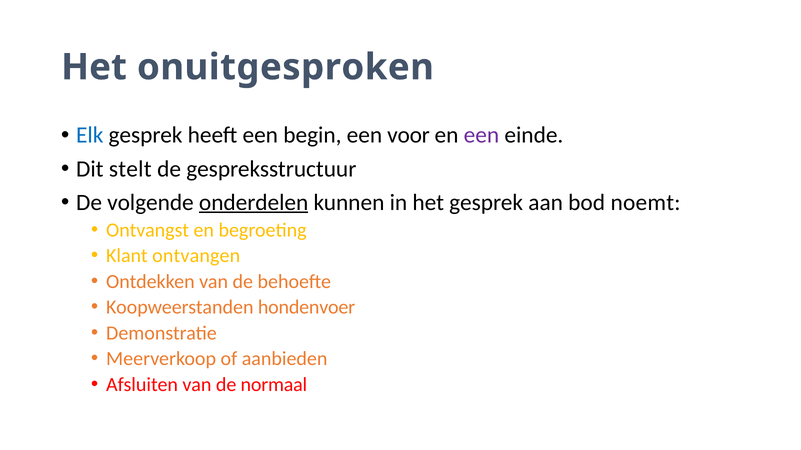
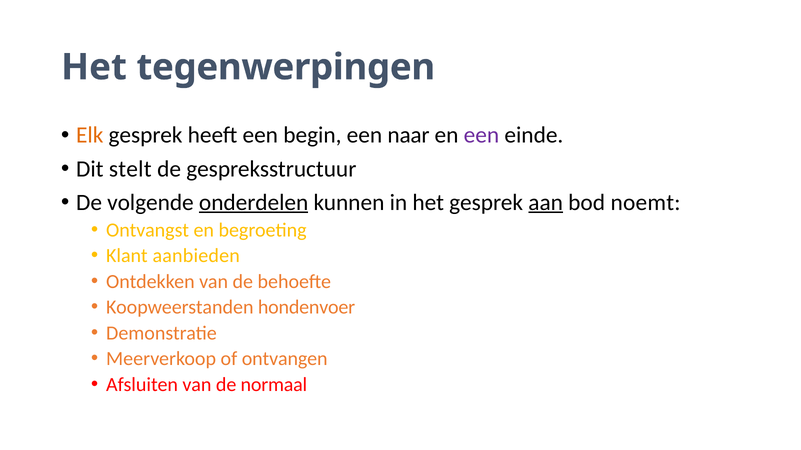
onuitgesproken: onuitgesproken -> tegenwerpingen
Elk colour: blue -> orange
voor: voor -> naar
aan underline: none -> present
ontvangen: ontvangen -> aanbieden
aanbieden: aanbieden -> ontvangen
